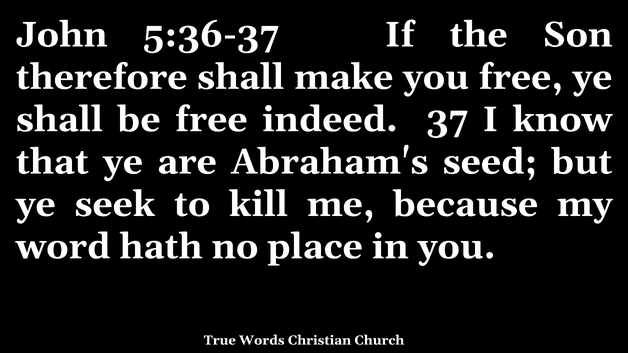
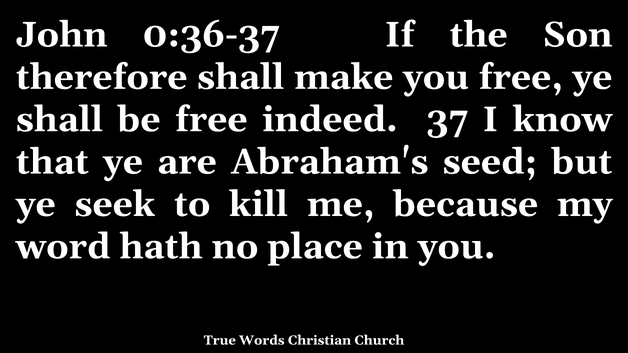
5:36-37: 5:36-37 -> 0:36-37
